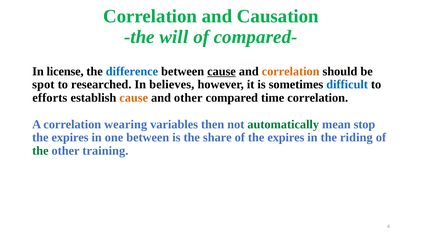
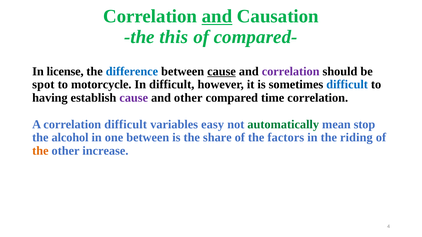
and at (217, 16) underline: none -> present
will: will -> this
correlation at (291, 71) colour: orange -> purple
researched: researched -> motorcycle
In believes: believes -> difficult
efforts: efforts -> having
cause at (134, 98) colour: orange -> purple
correlation wearing: wearing -> difficult
then: then -> easy
expires at (70, 138): expires -> alcohol
of the expires: expires -> factors
the at (40, 151) colour: green -> orange
training: training -> increase
